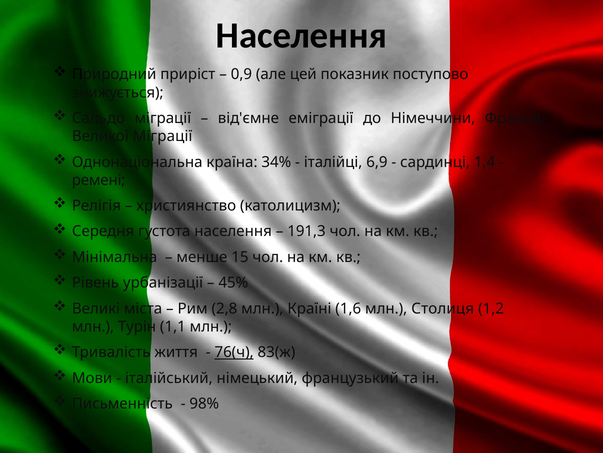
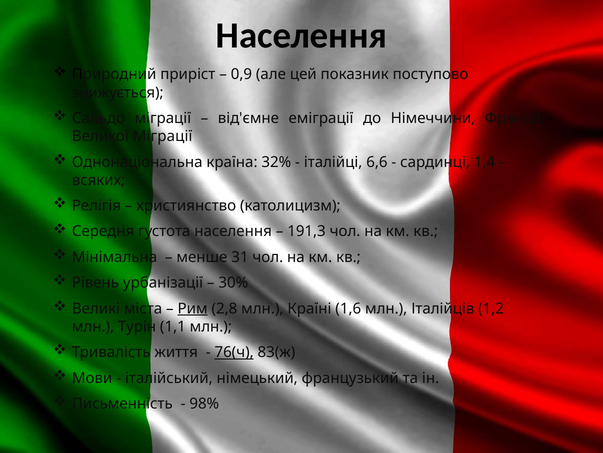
34%: 34% -> 32%
6,9: 6,9 -> 6,6
ремені: ремені -> всяких
15: 15 -> 31
45%: 45% -> 30%
Рим underline: none -> present
Столиця: Столиця -> Італійців
